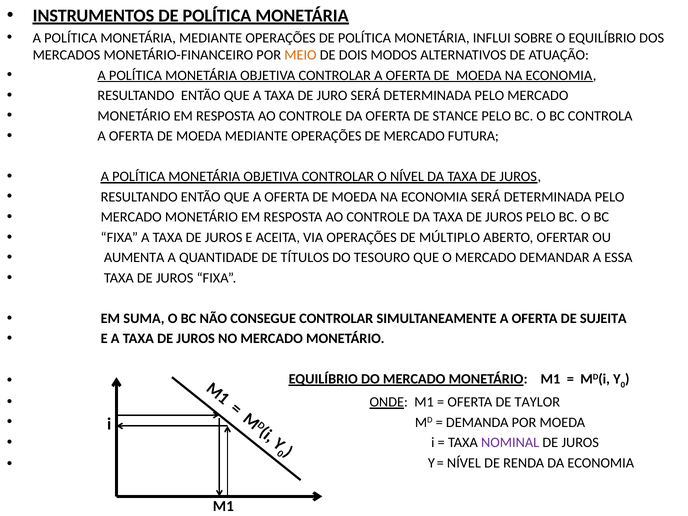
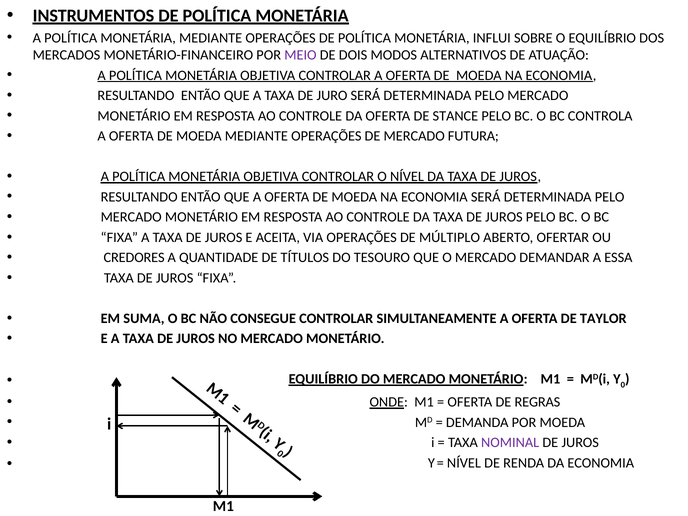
MEIO colour: orange -> purple
AUMENTA: AUMENTA -> CREDORES
SUJEITA: SUJEITA -> TAYLOR
TAYLOR: TAYLOR -> REGRAS
